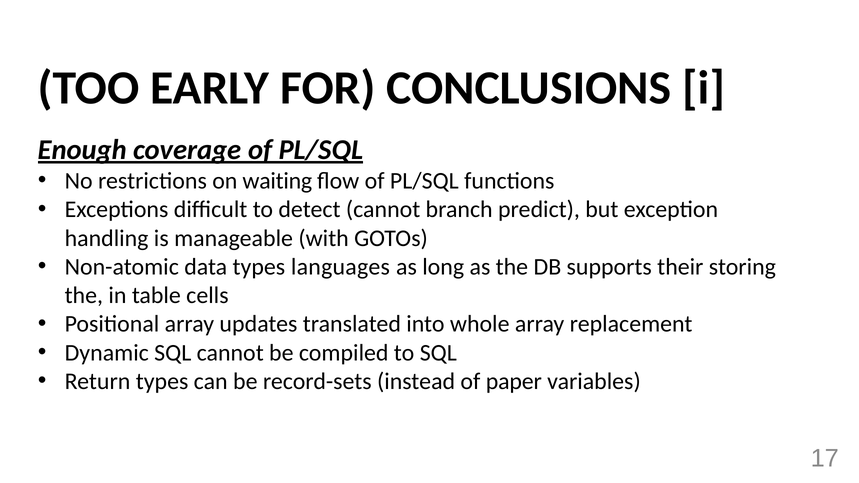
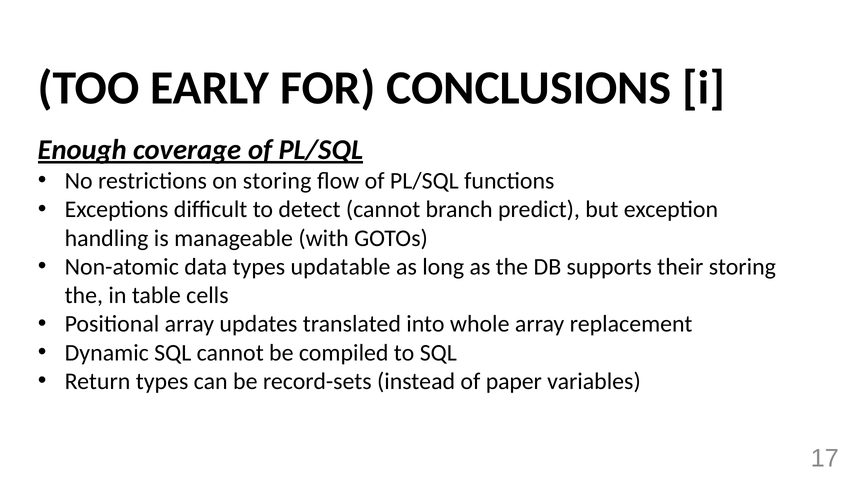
on waiting: waiting -> storing
languages: languages -> updatable
